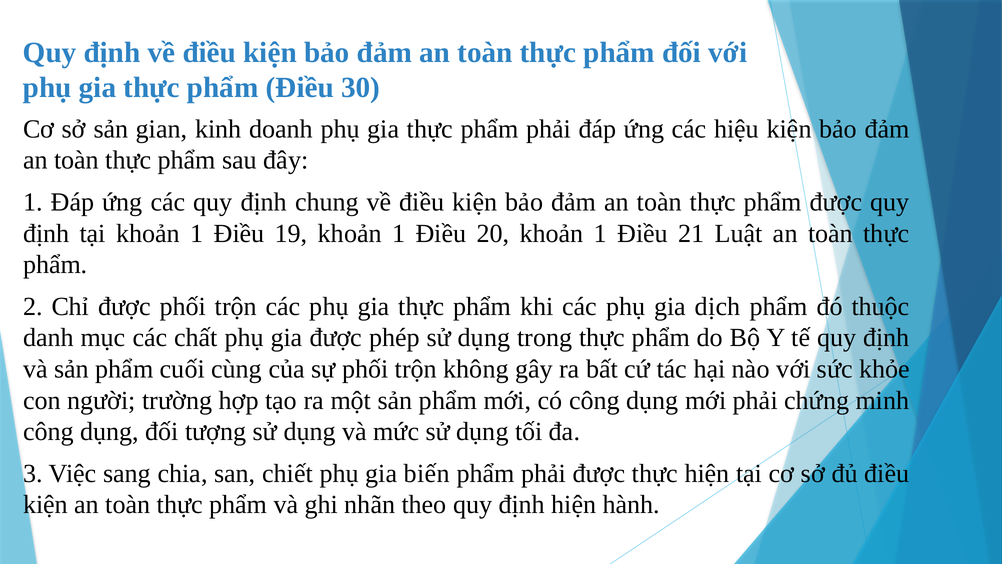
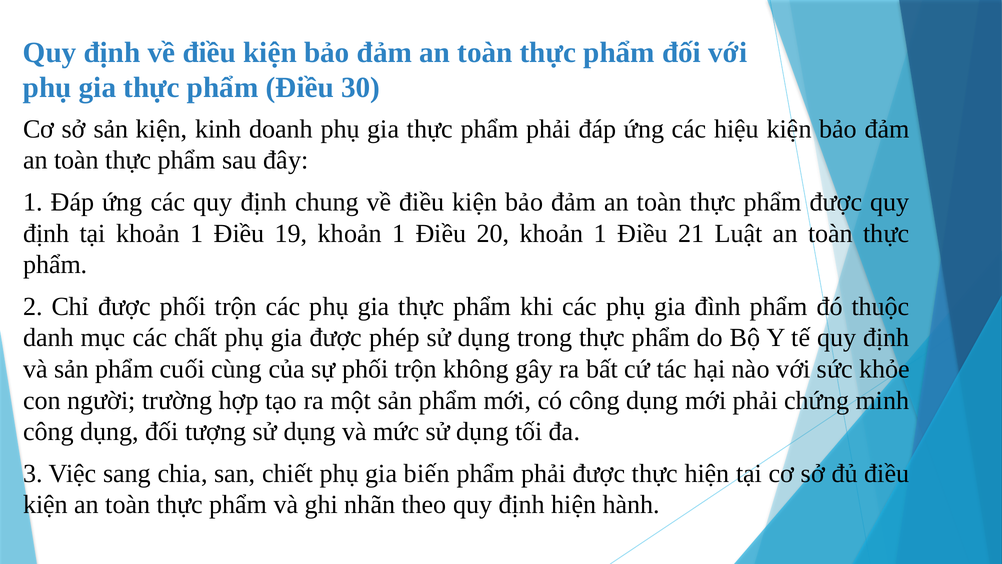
sản gian: gian -> kiện
dịch: dịch -> đình
